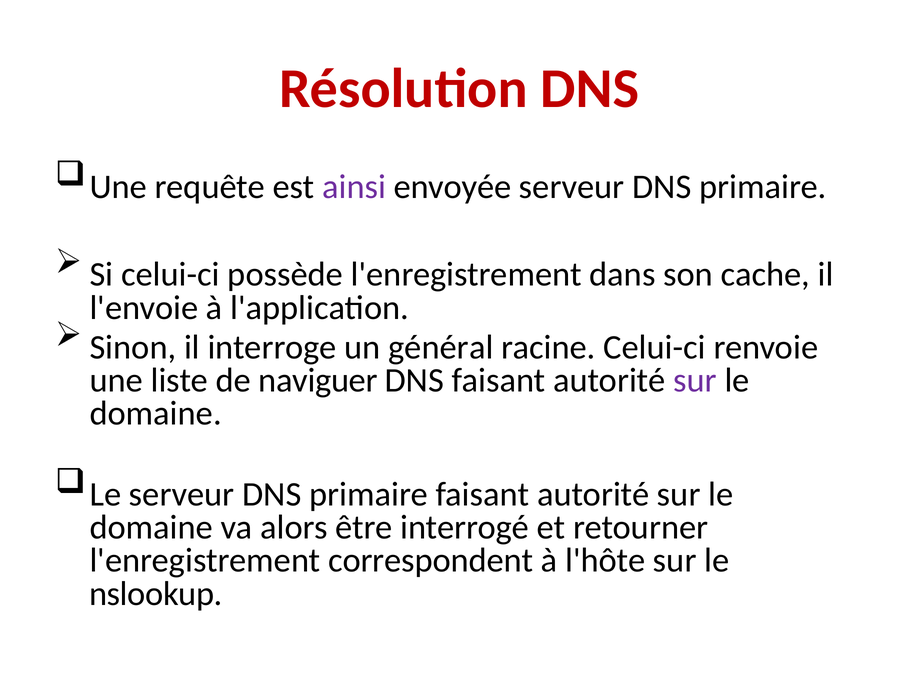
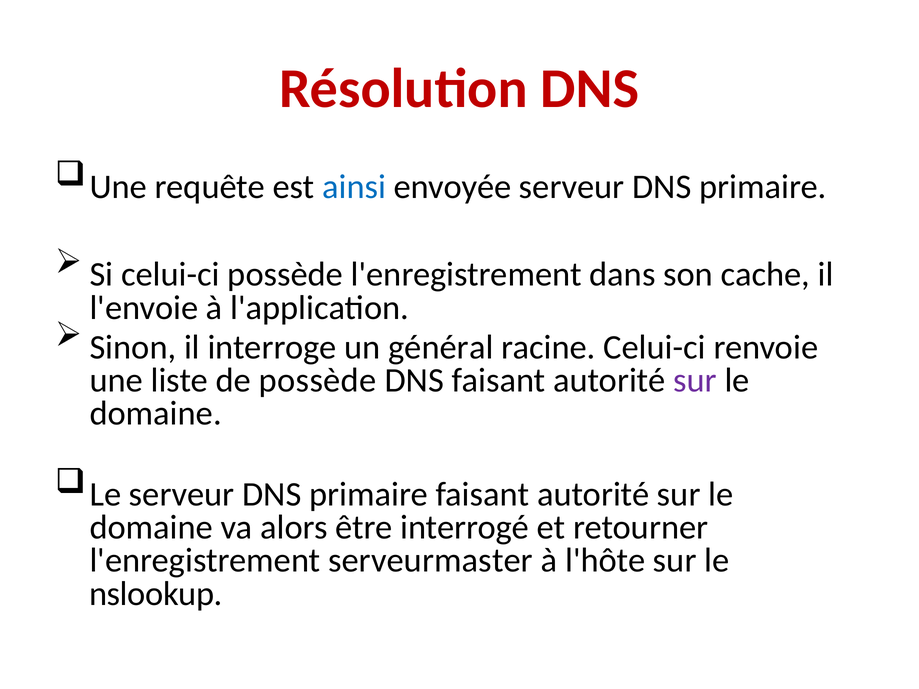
ainsi colour: purple -> blue
de naviguer: naviguer -> possède
correspondent: correspondent -> serveurmaster
